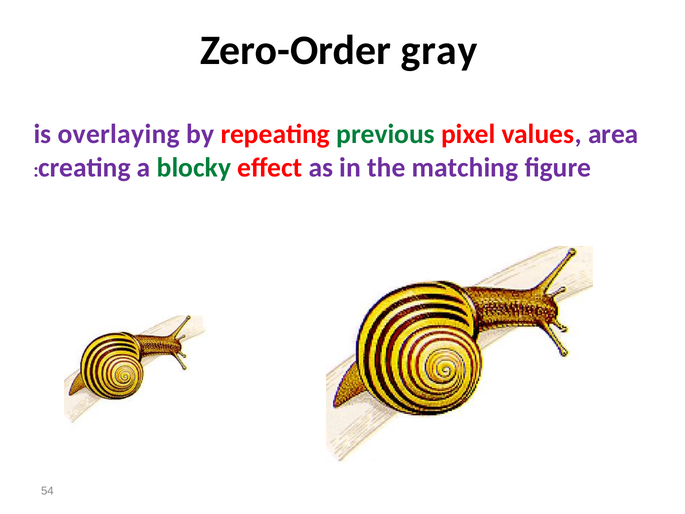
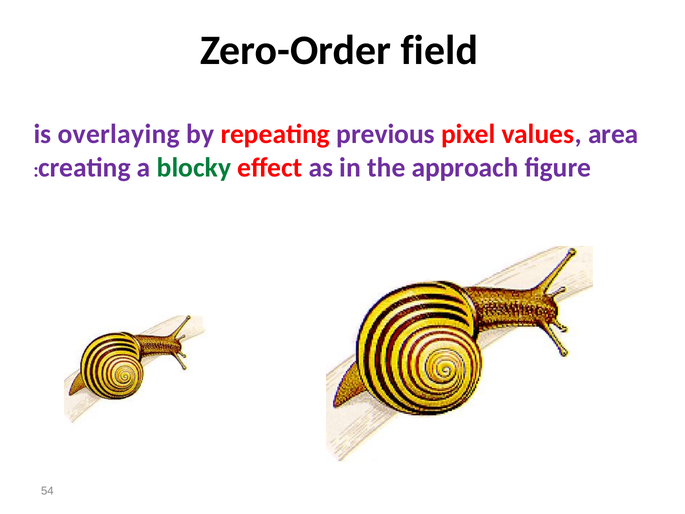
gray: gray -> field
previous colour: green -> purple
matching: matching -> approach
